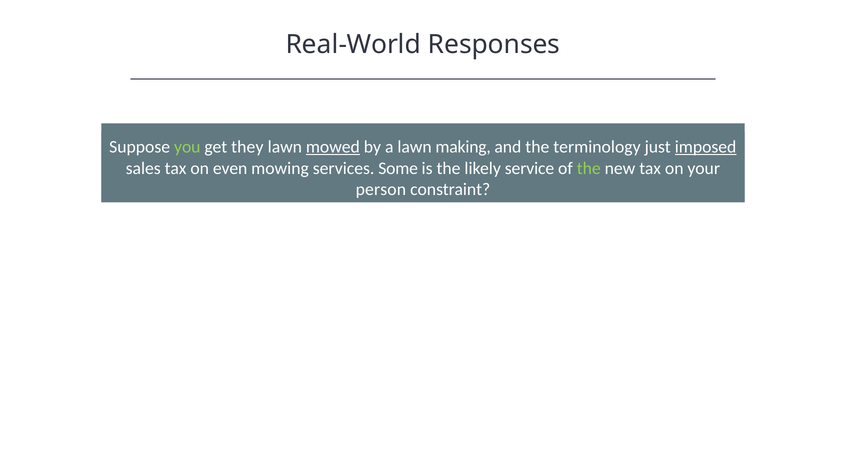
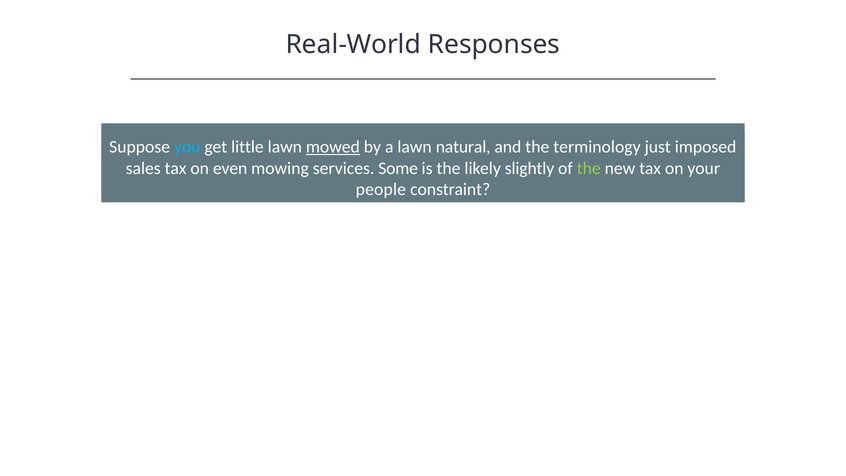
you colour: light green -> light blue
they: they -> little
making: making -> natural
imposed underline: present -> none
service: service -> slightly
person: person -> people
